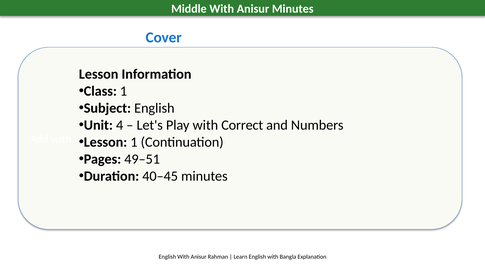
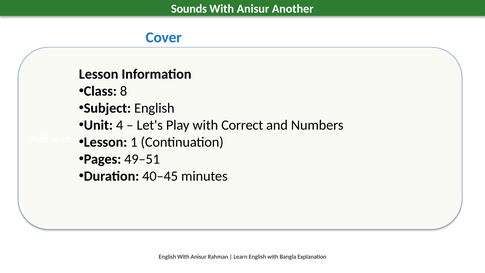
Middle: Middle -> Sounds
Anisur Minutes: Minutes -> Another
Class 1: 1 -> 8
